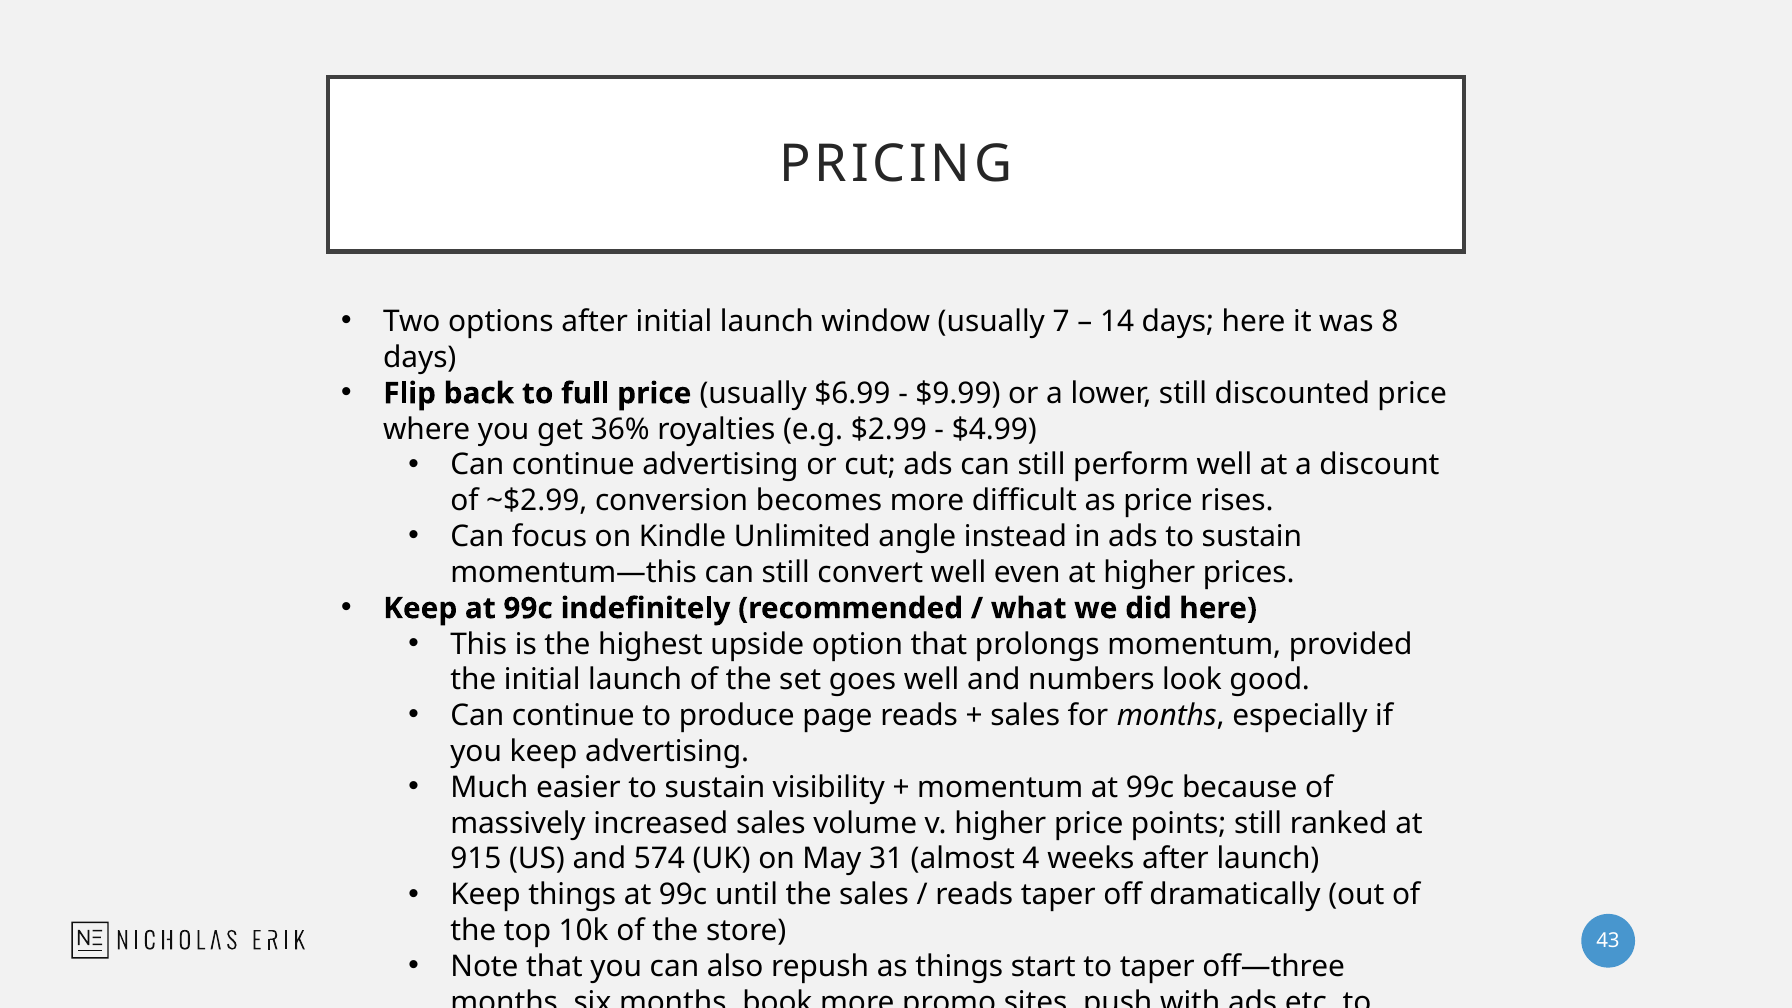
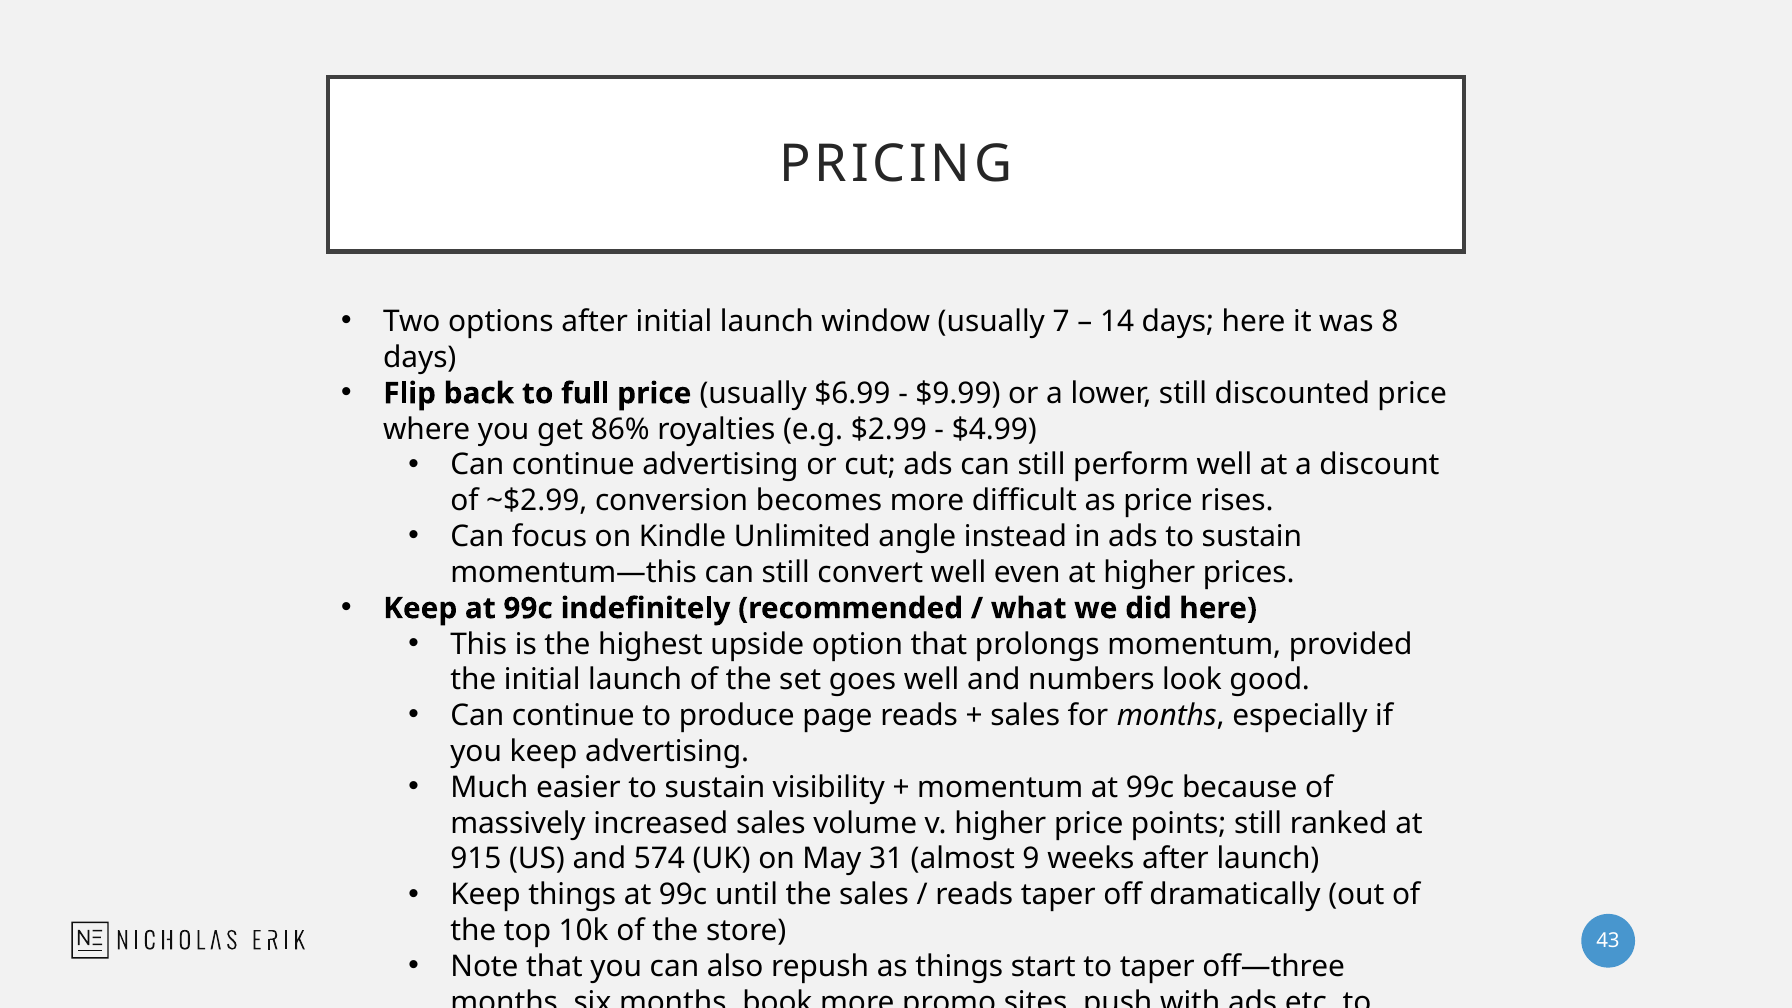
36%: 36% -> 86%
4: 4 -> 9
